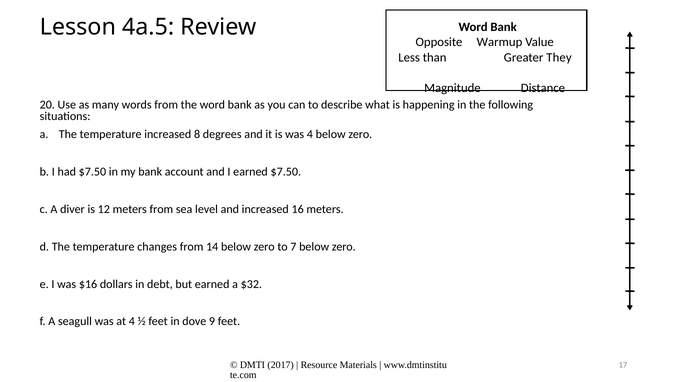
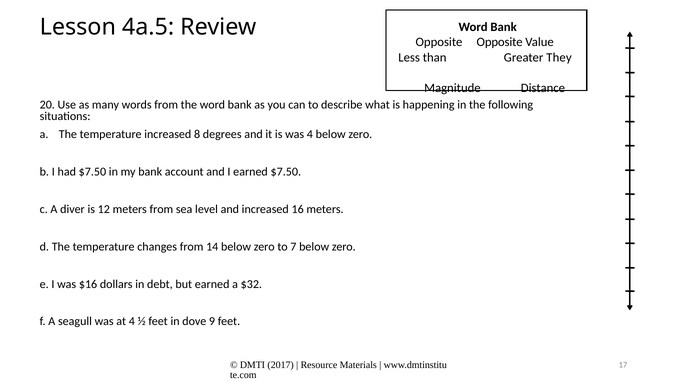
Opposite Warmup: Warmup -> Opposite
